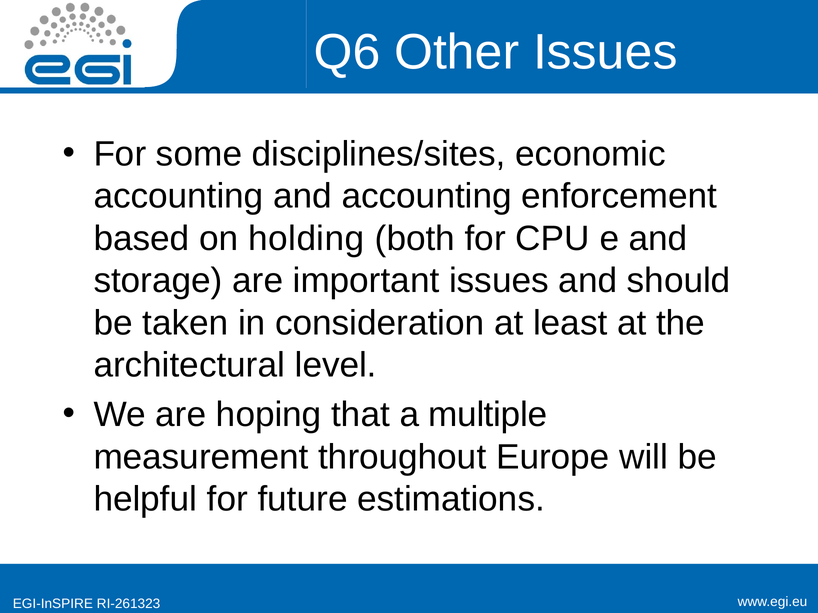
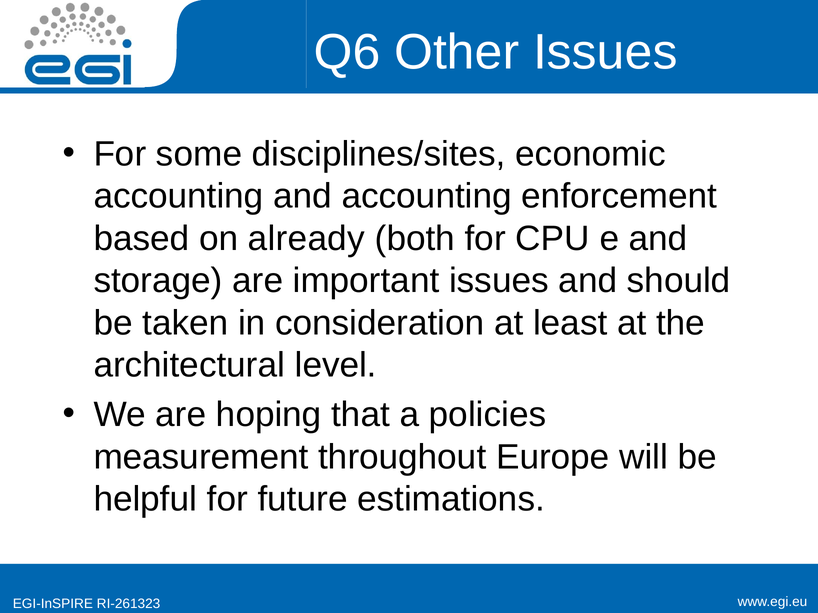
holding: holding -> already
multiple: multiple -> policies
